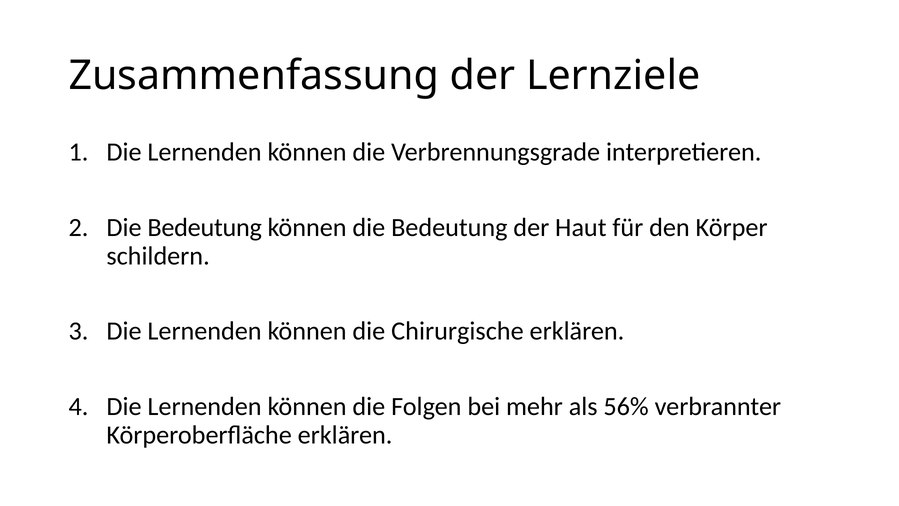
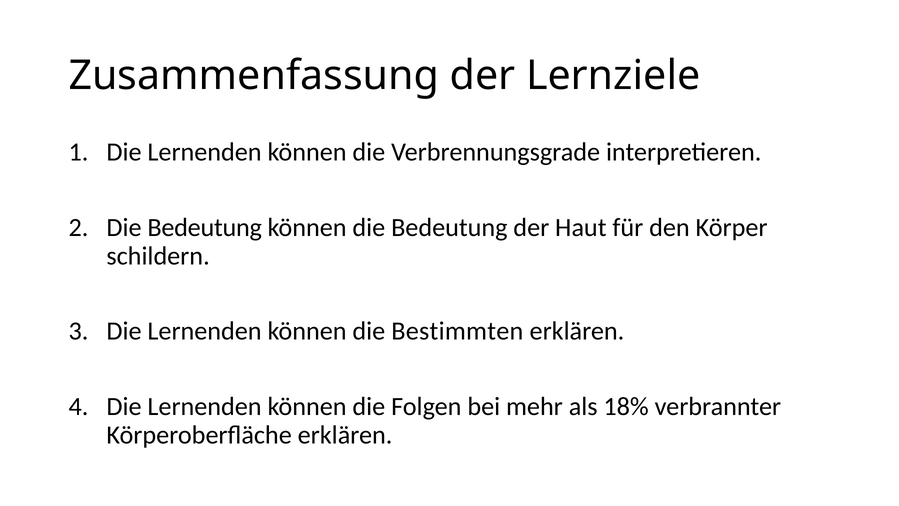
Chirurgische: Chirurgische -> Bestimmten
56%: 56% -> 18%
